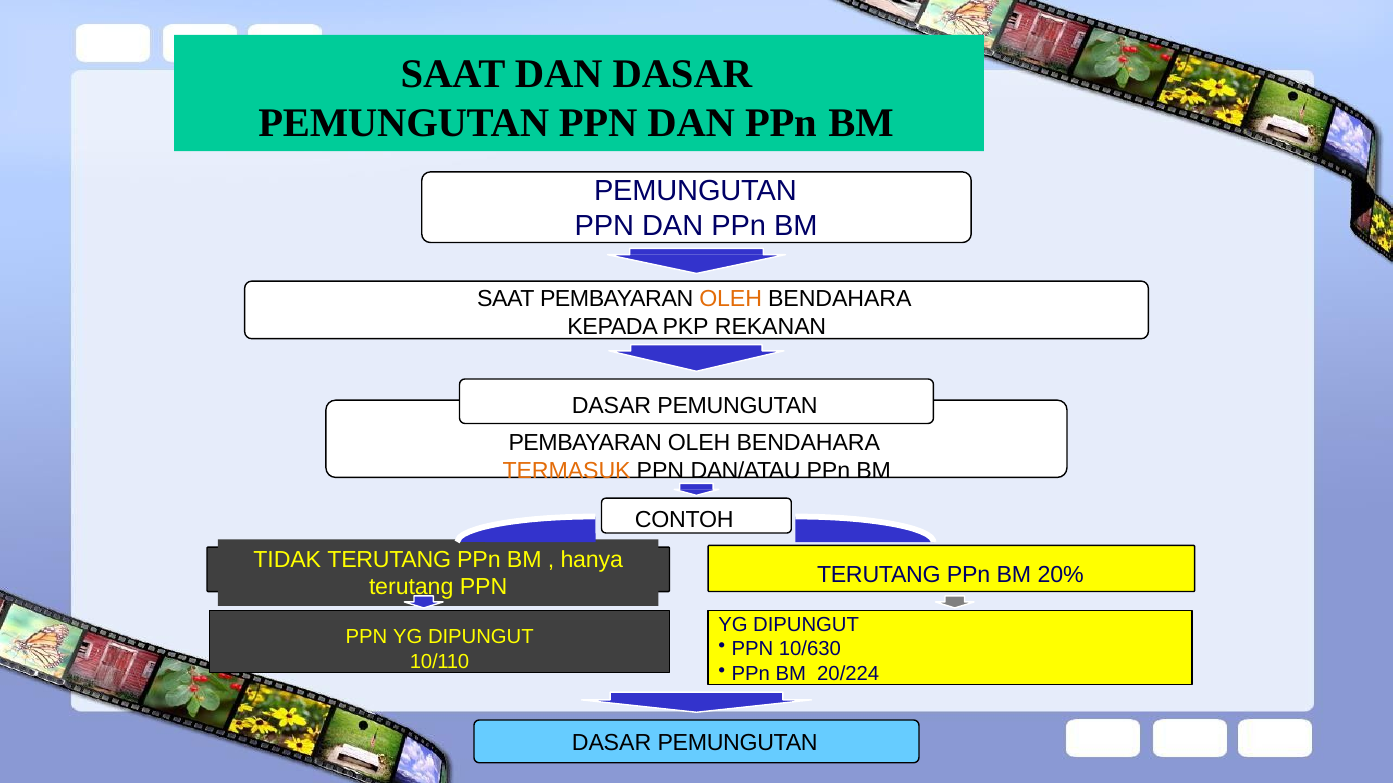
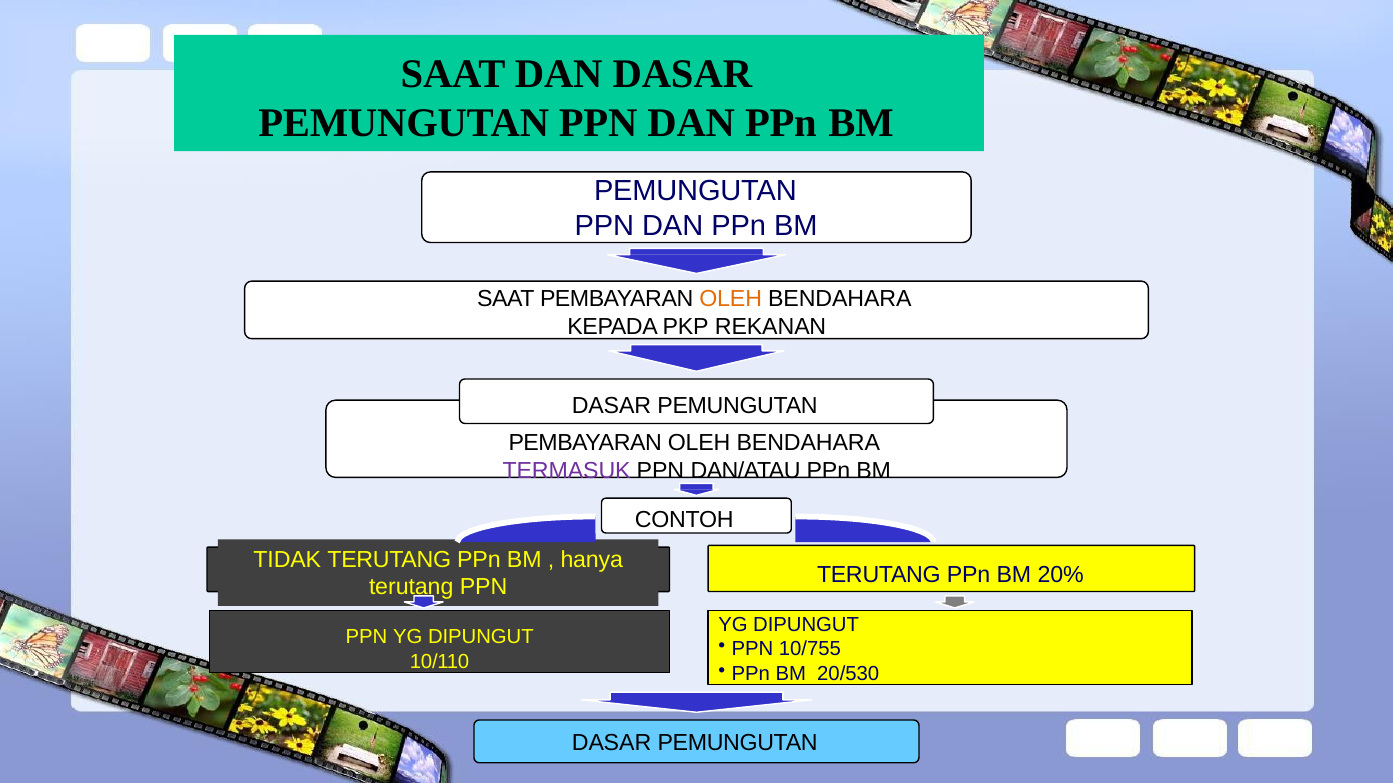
TERMASUK colour: orange -> purple
10/630: 10/630 -> 10/755
20/224: 20/224 -> 20/530
